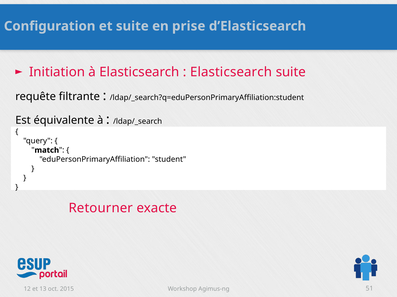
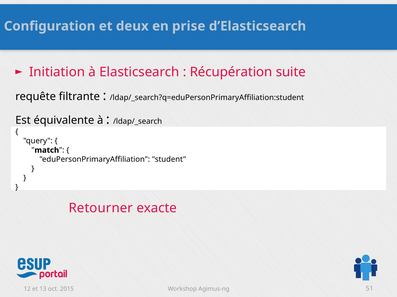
et suite: suite -> deux
Elasticsearch at (231, 72): Elasticsearch -> Récupération
